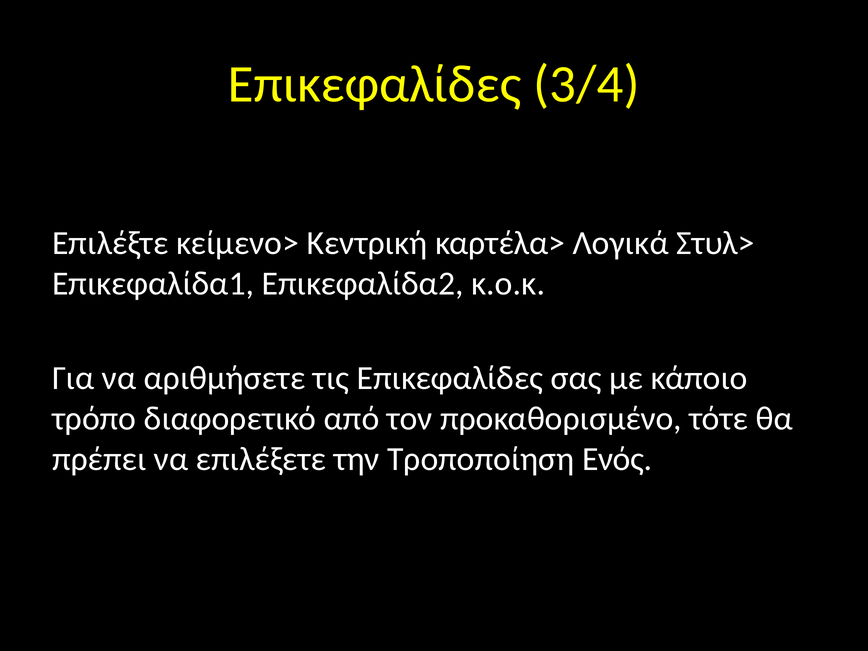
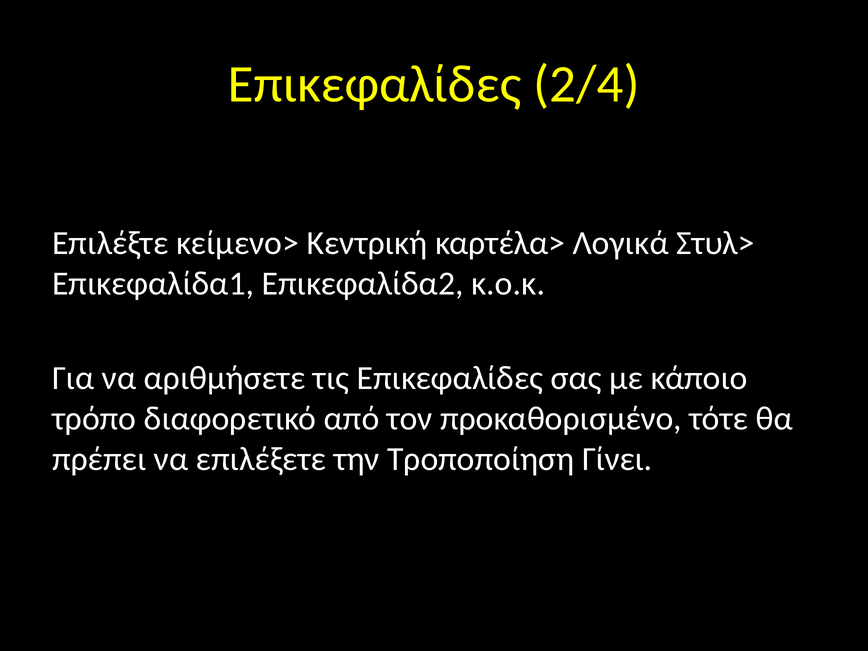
3/4: 3/4 -> 2/4
Ενός: Ενός -> Γίνει
